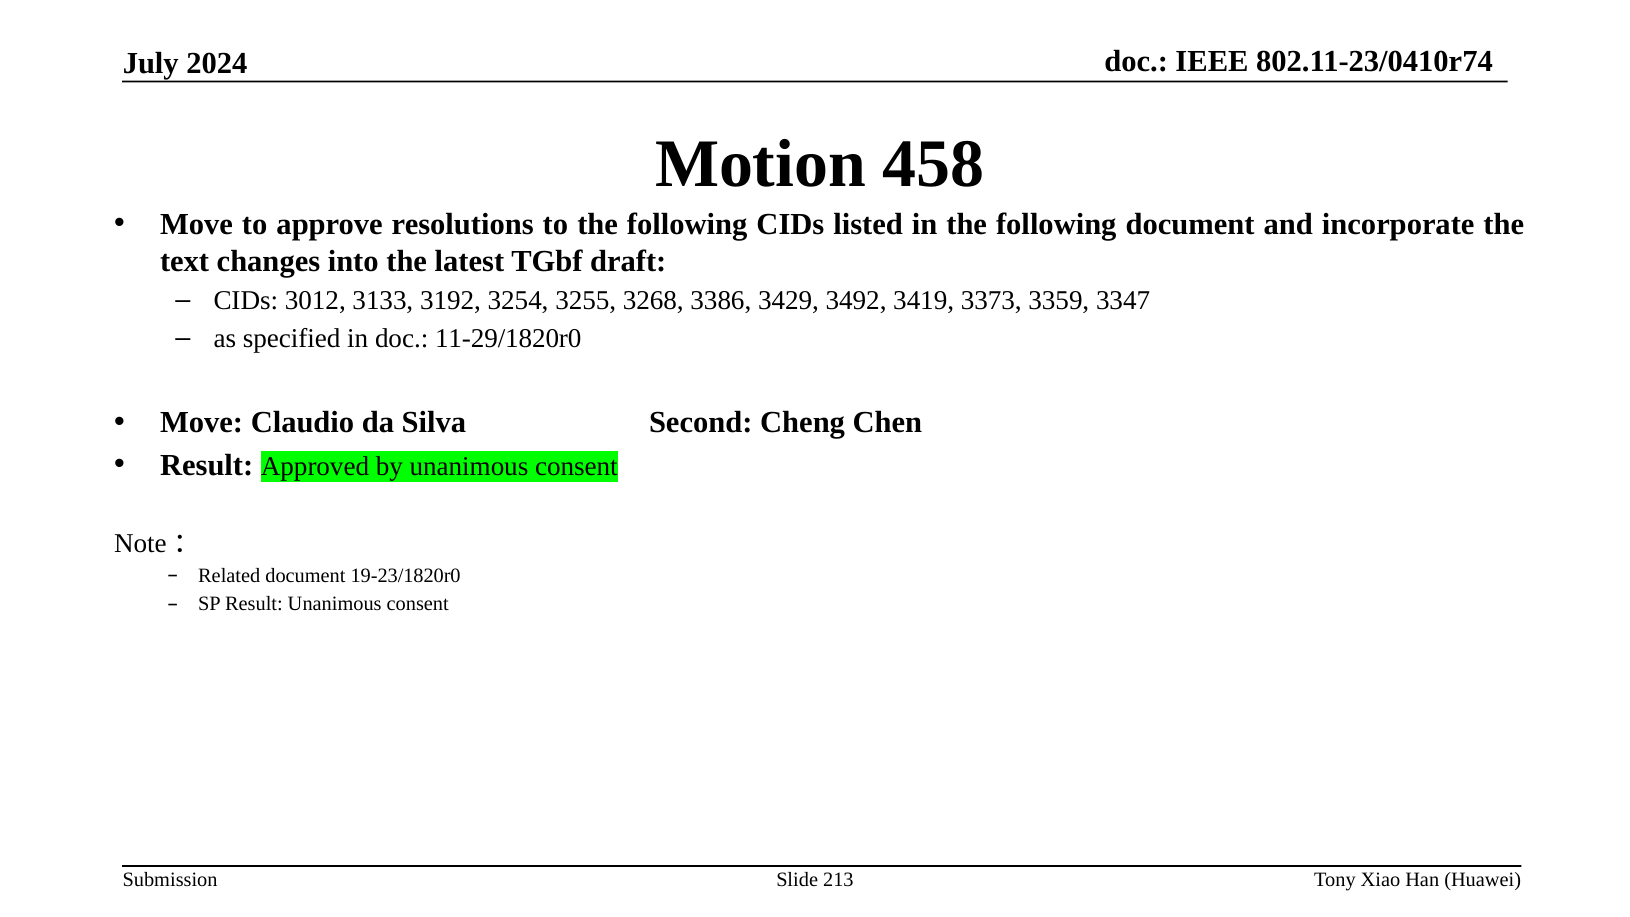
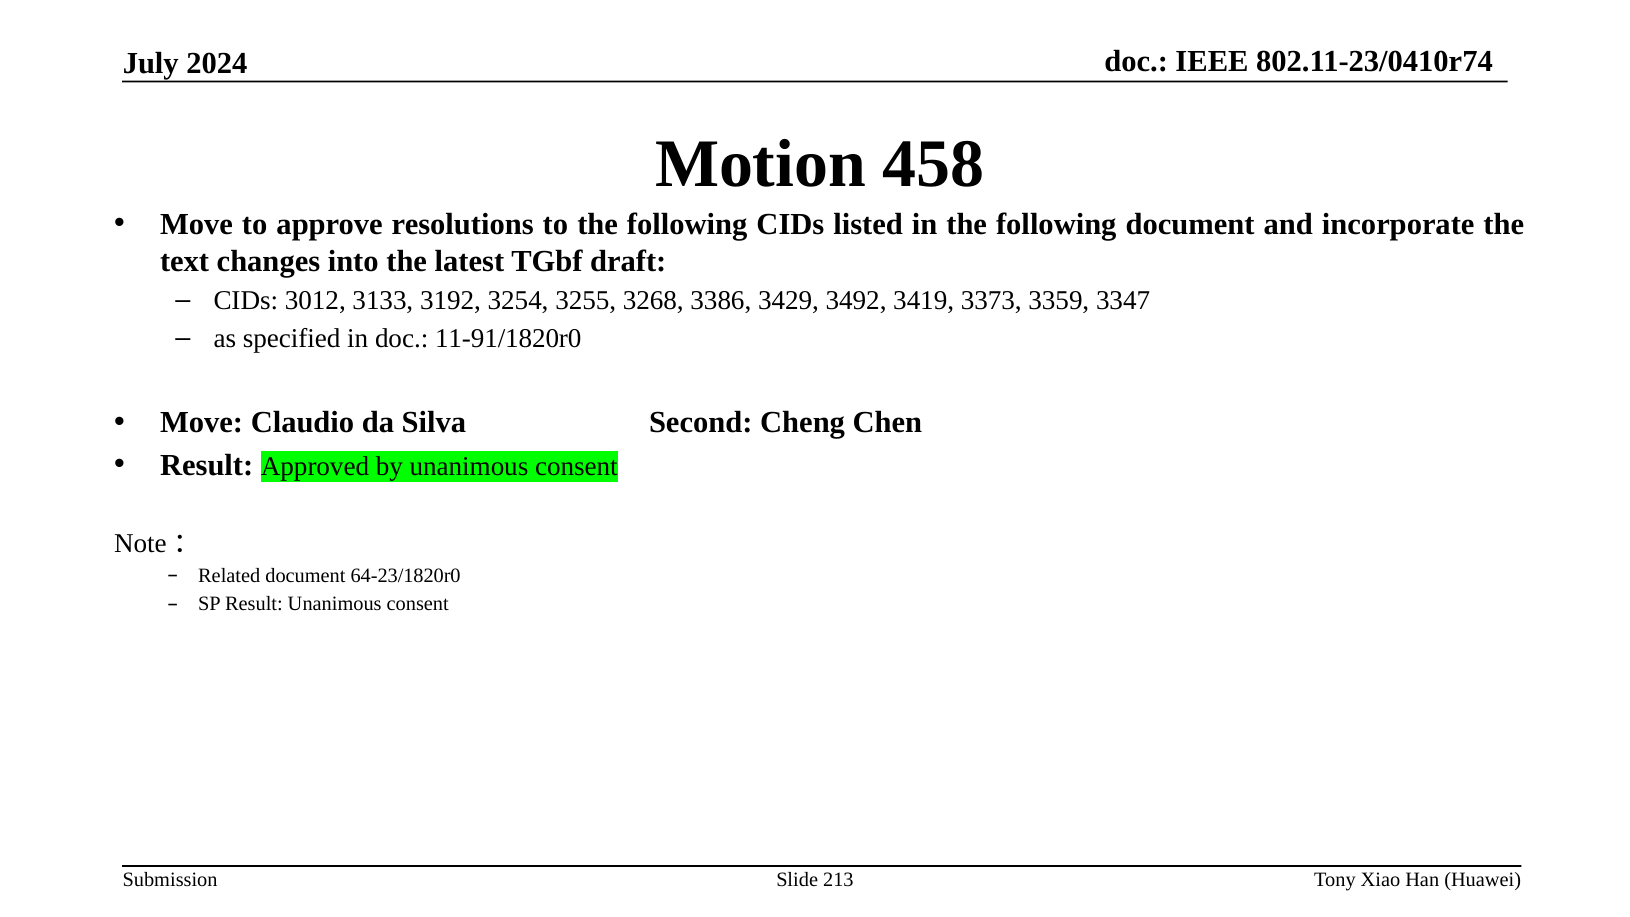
11-29/1820r0: 11-29/1820r0 -> 11-91/1820r0
19-23/1820r0: 19-23/1820r0 -> 64-23/1820r0
